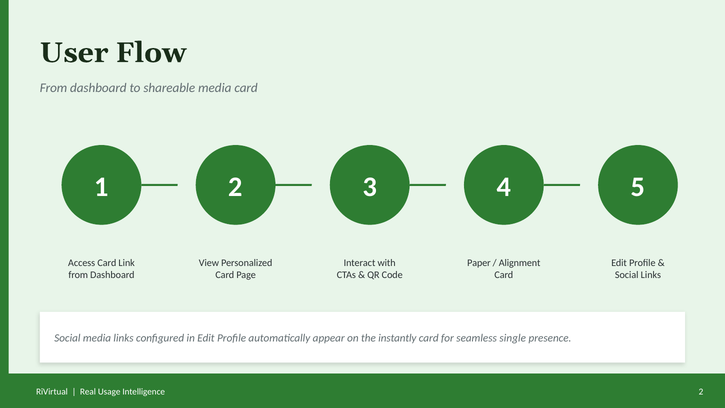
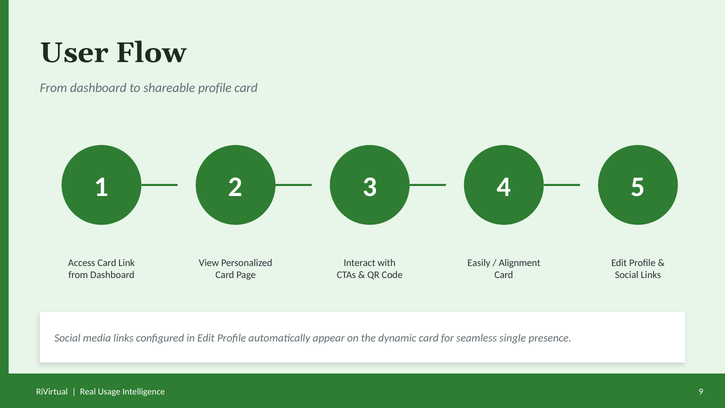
shareable media: media -> profile
Paper: Paper -> Easily
instantly: instantly -> dynamic
Intelligence 2: 2 -> 9
